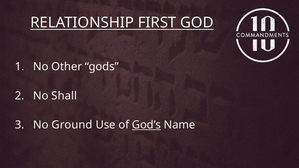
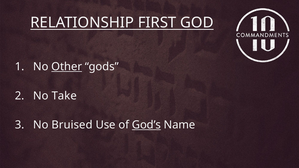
Other underline: none -> present
Shall: Shall -> Take
Ground: Ground -> Bruised
